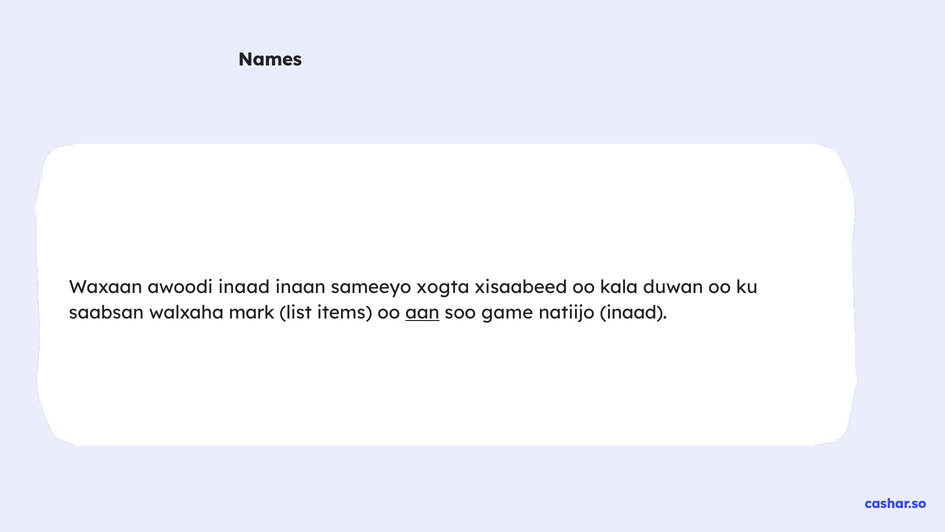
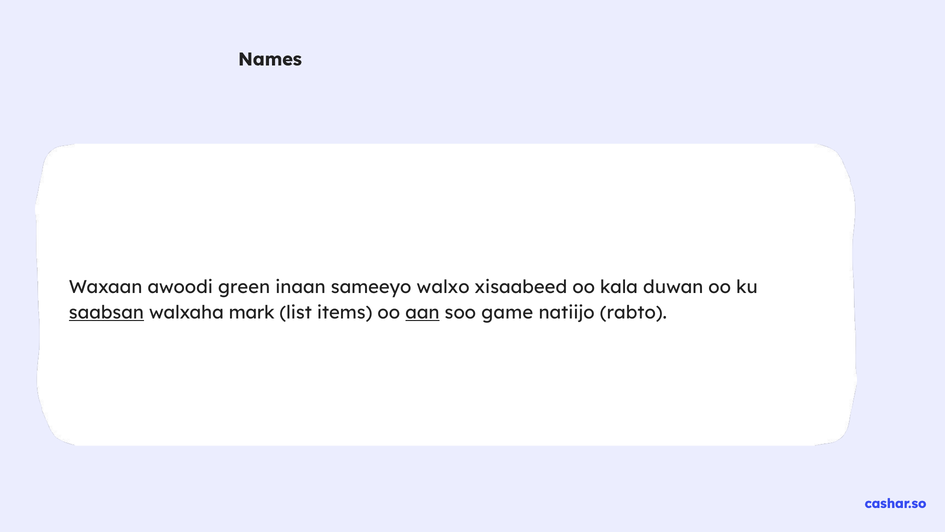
awoodi inaad: inaad -> green
xogta: xogta -> walxo
saabsan underline: none -> present
natiijo inaad: inaad -> rabto
